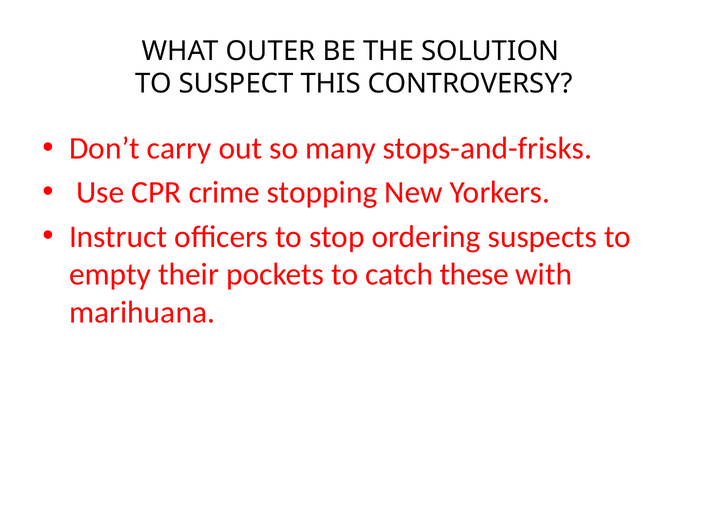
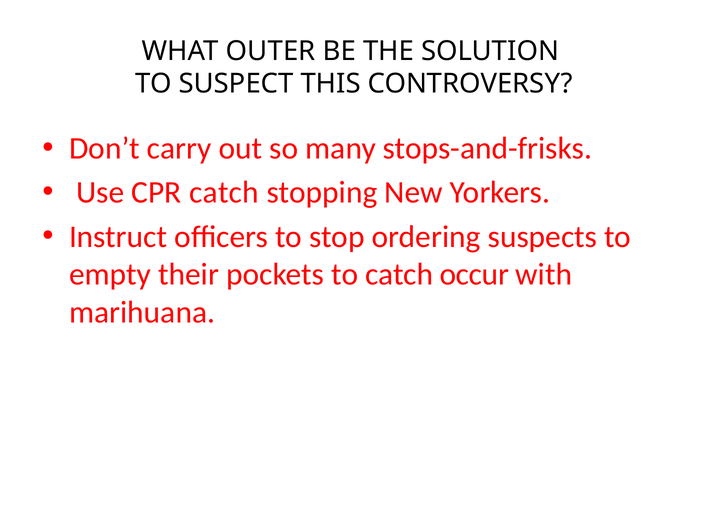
CPR crime: crime -> catch
these: these -> occur
